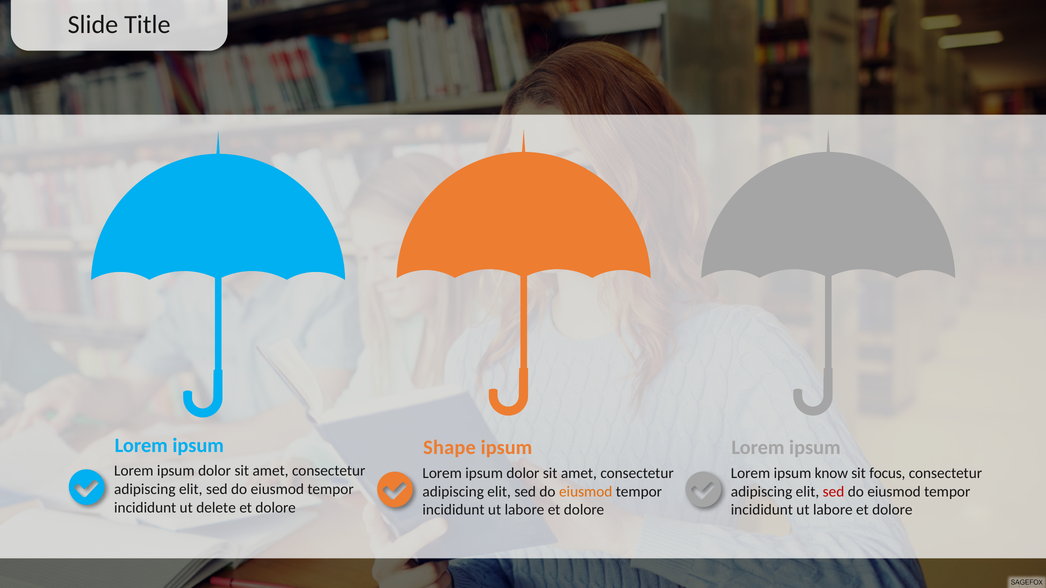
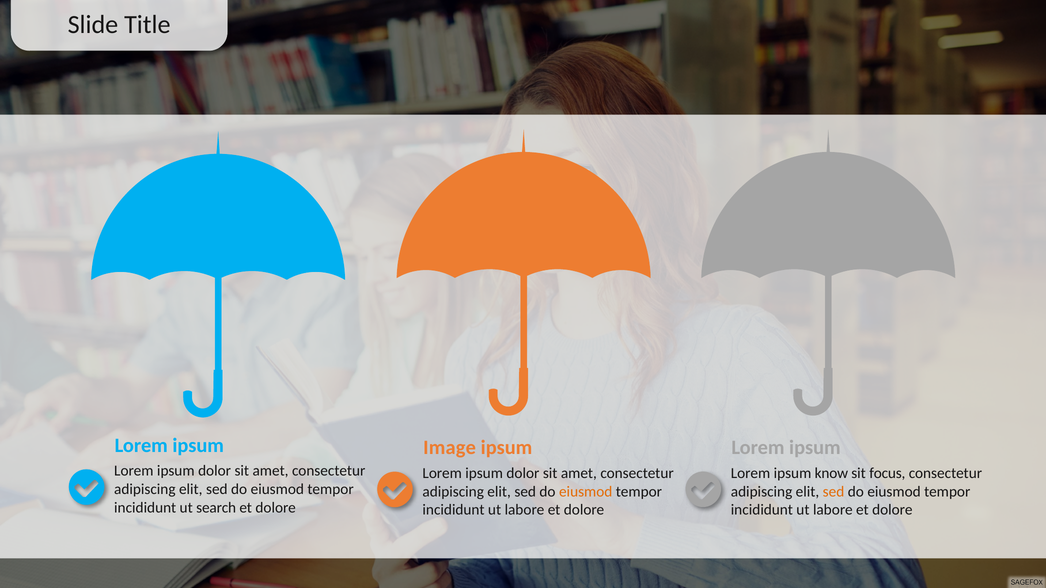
Shape: Shape -> Image
sed at (834, 492) colour: red -> orange
delete: delete -> search
